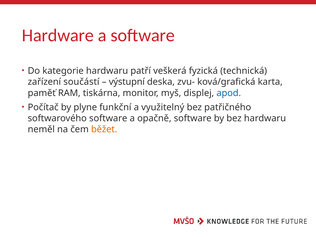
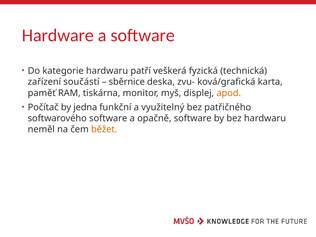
výstupní: výstupní -> sběrnice
apod colour: blue -> orange
plyne: plyne -> jedna
